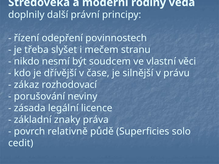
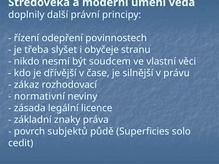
rodiny: rodiny -> umění
mečem: mečem -> obyčeje
porušování: porušování -> normativní
relativně: relativně -> subjektů
